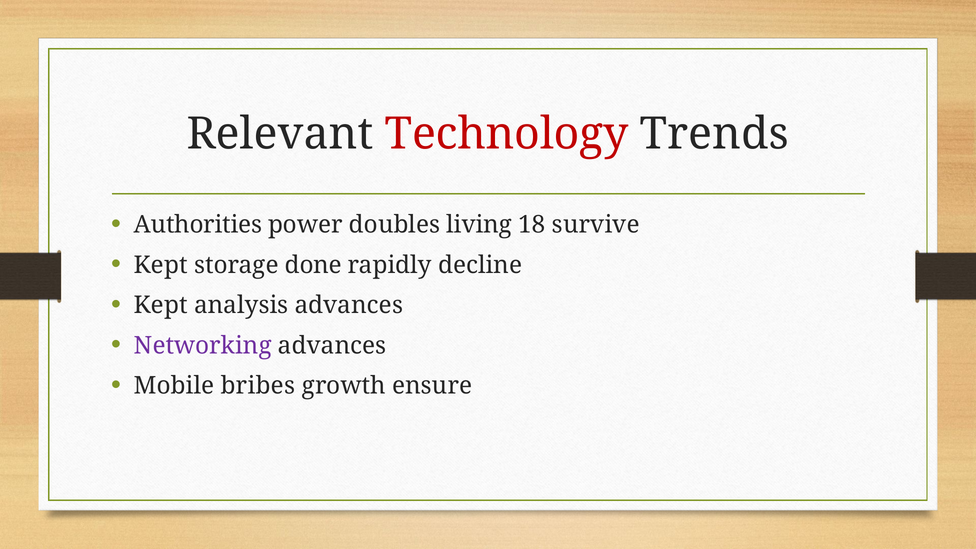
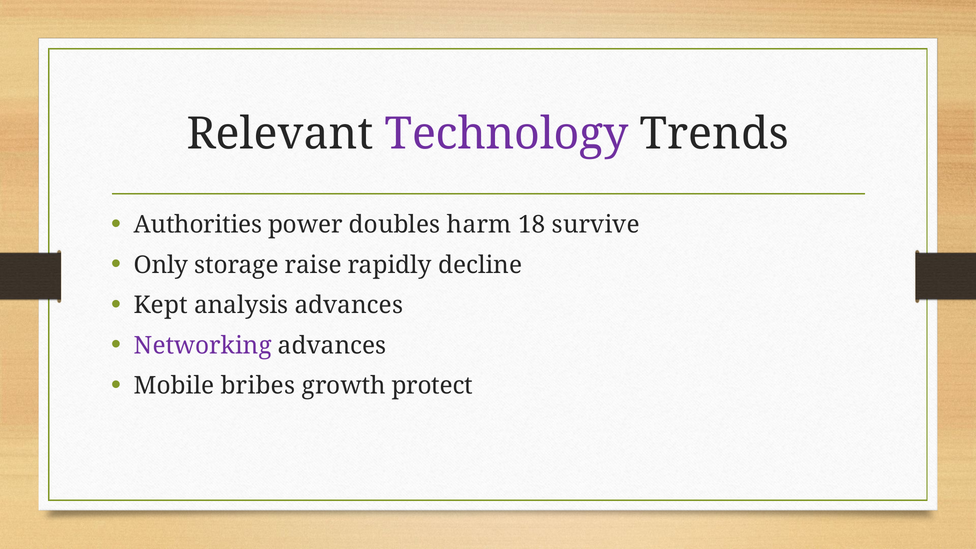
Technology colour: red -> purple
living: living -> harm
Kept at (161, 265): Kept -> Only
done: done -> raise
ensure: ensure -> protect
